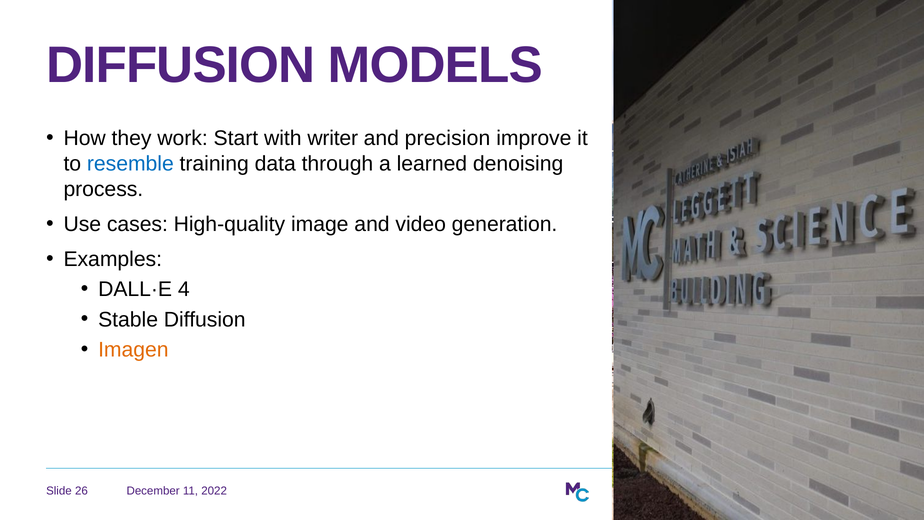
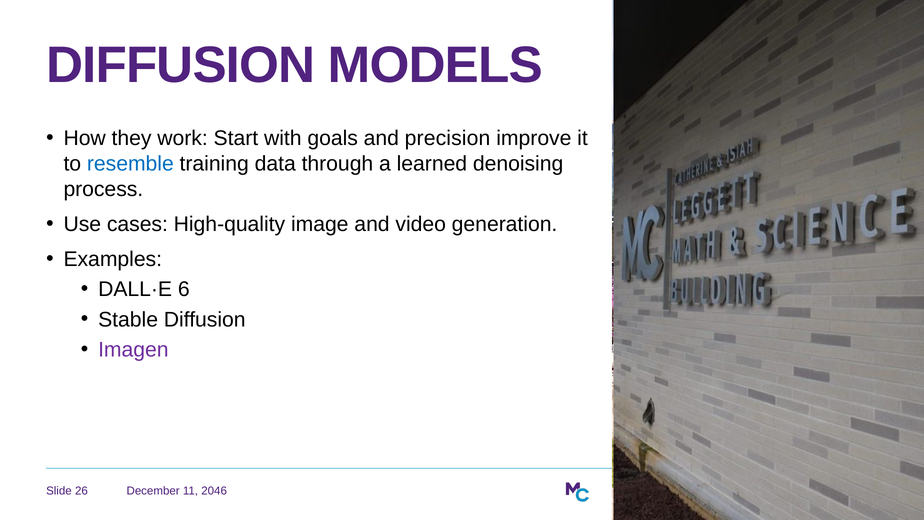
writer: writer -> goals
4: 4 -> 6
Imagen colour: orange -> purple
2022: 2022 -> 2046
